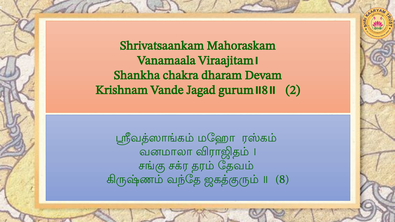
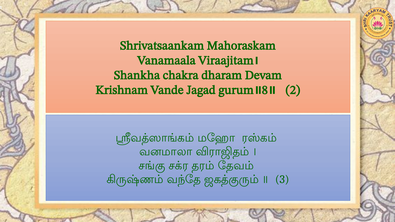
8 at (282, 179): 8 -> 3
